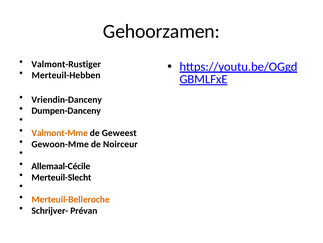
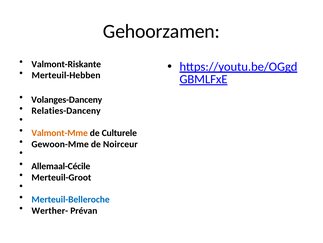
Valmont-Rustiger: Valmont-Rustiger -> Valmont-Riskante
Vriendin-Danceny: Vriendin-Danceny -> Volanges-Danceny
Dumpen-Danceny: Dumpen-Danceny -> Relaties-Danceny
Geweest: Geweest -> Culturele
Merteuil-Slecht: Merteuil-Slecht -> Merteuil-Groot
Merteuil-Belleroche colour: orange -> blue
Schrijver-: Schrijver- -> Werther-
